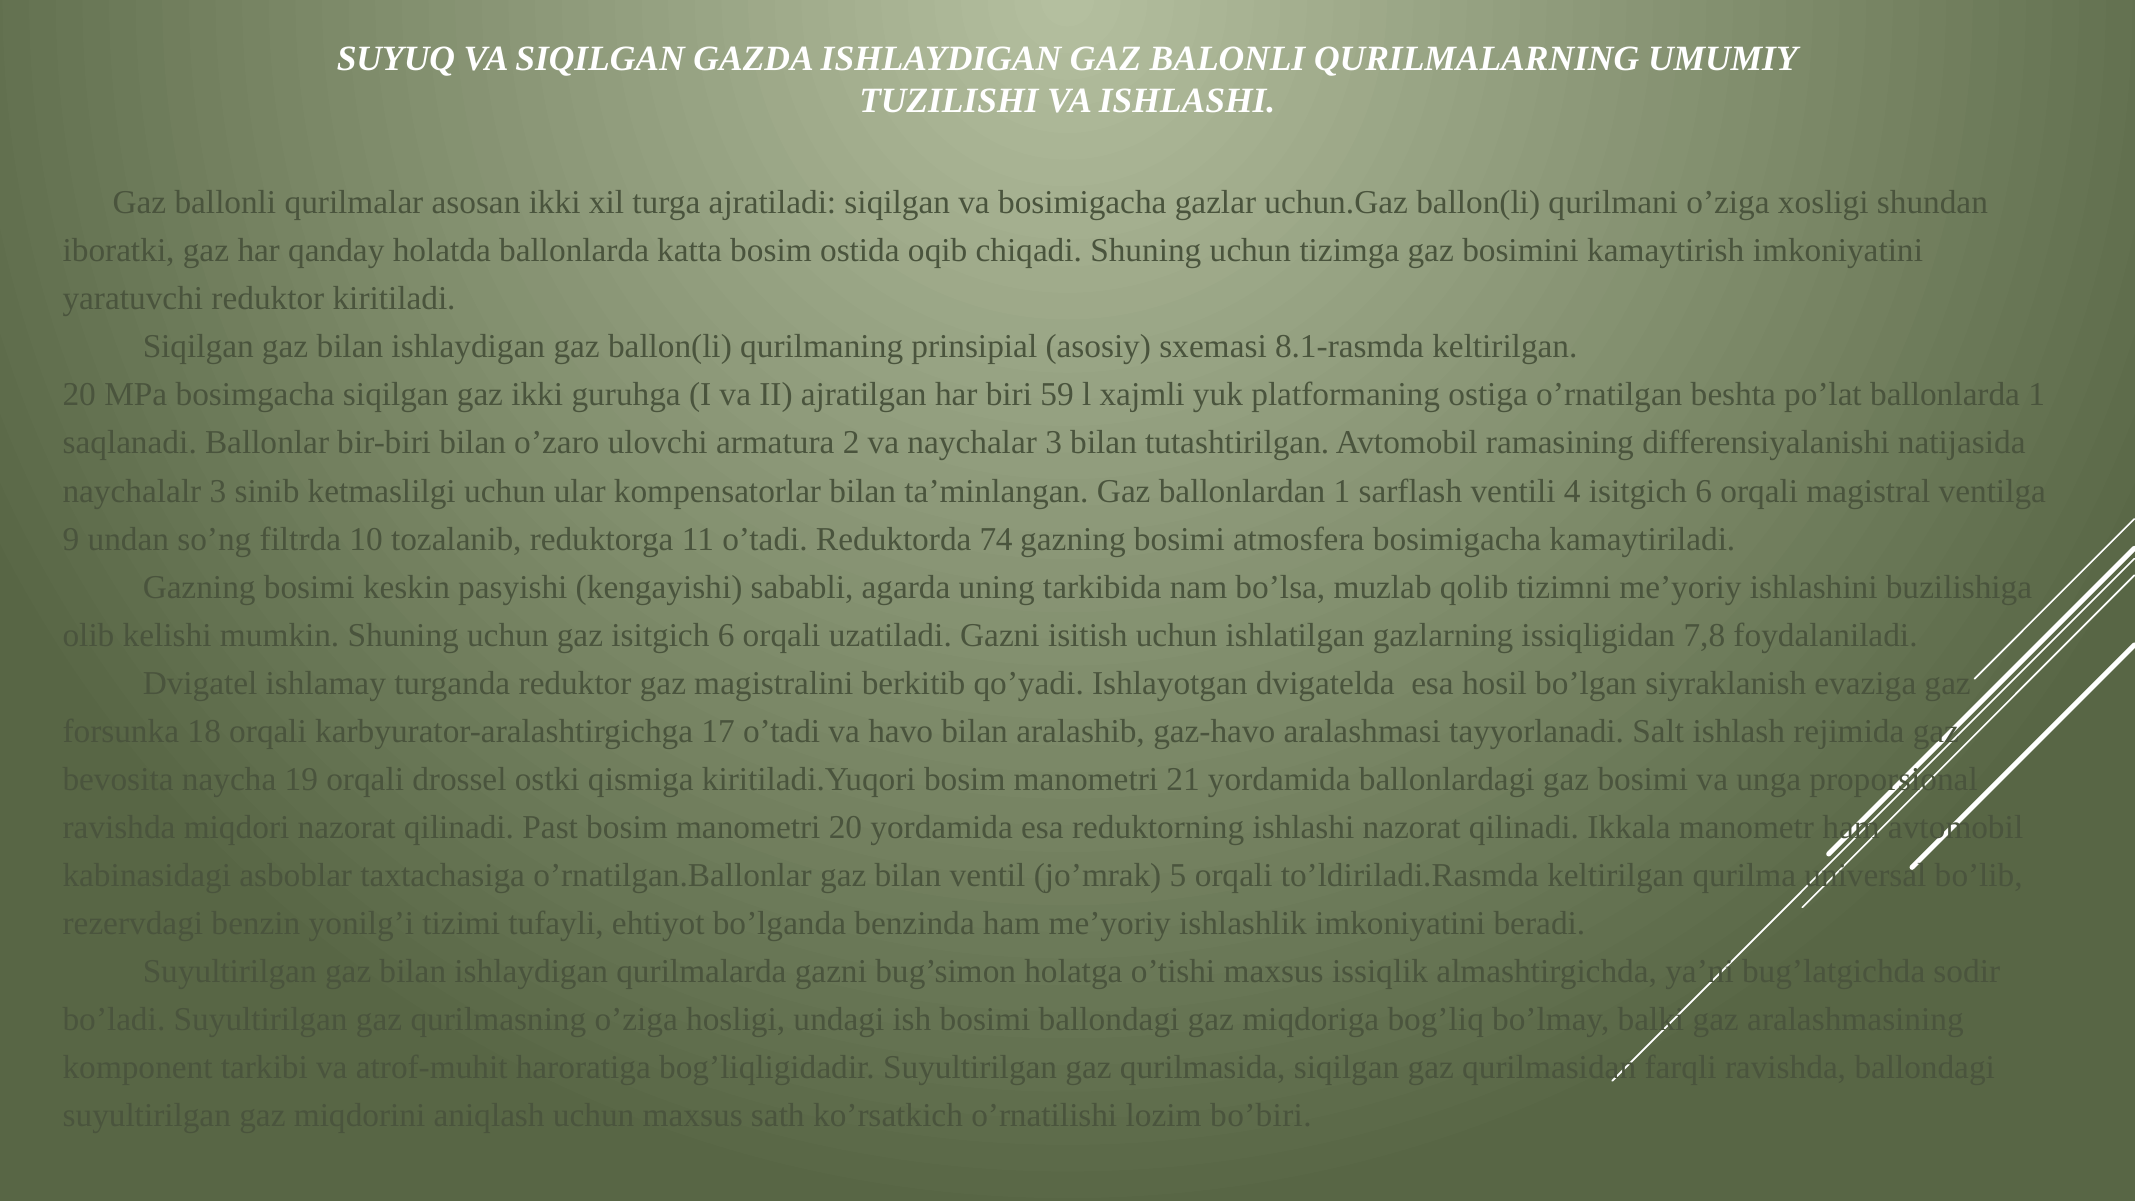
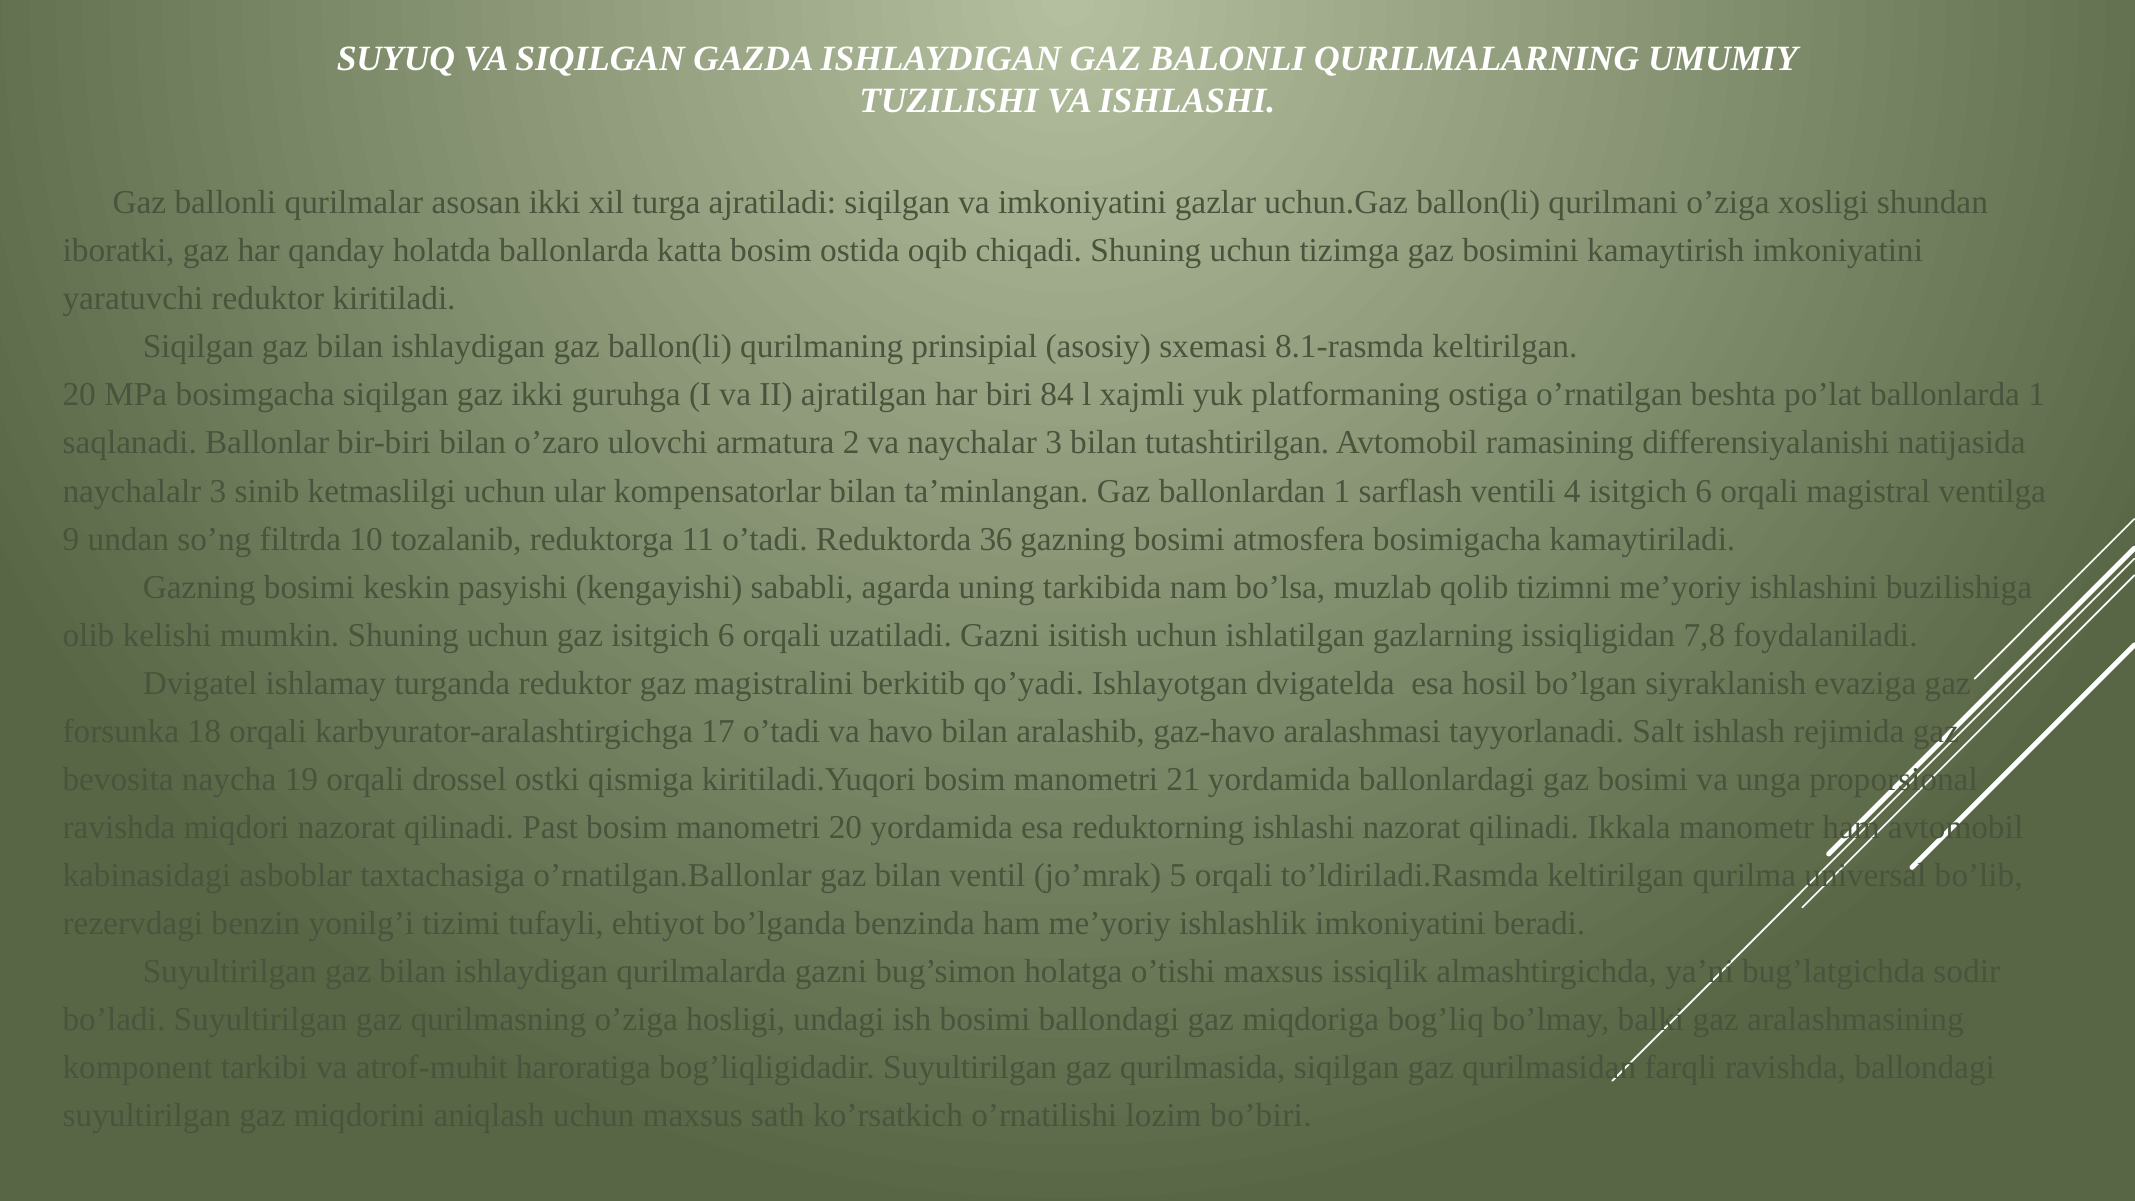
va bosimigacha: bosimigacha -> imkoniyatini
59: 59 -> 84
74: 74 -> 36
